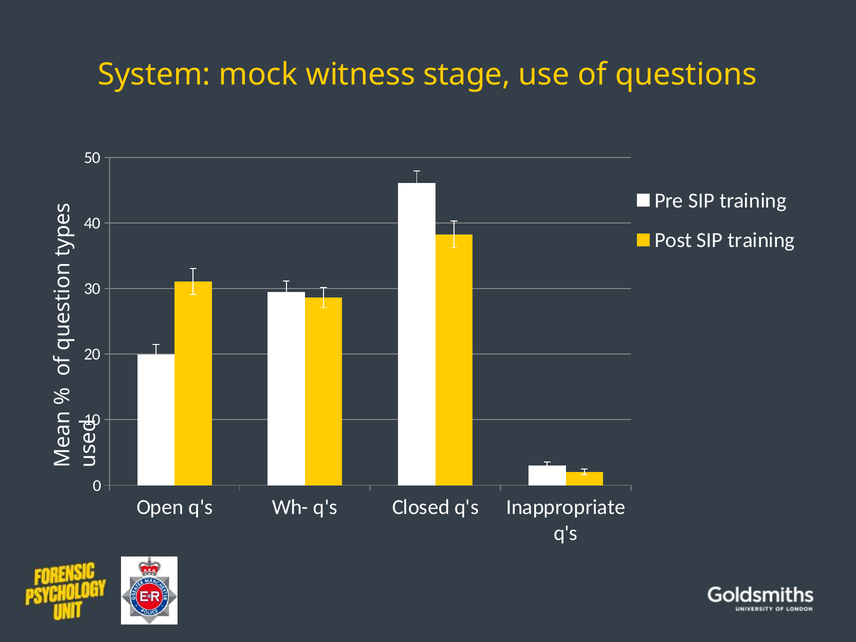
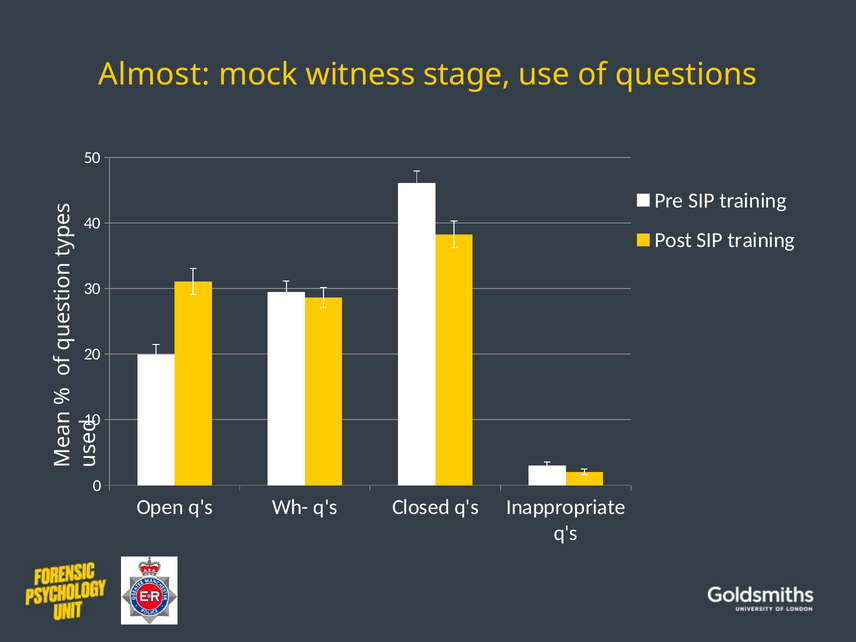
System: System -> Almost
